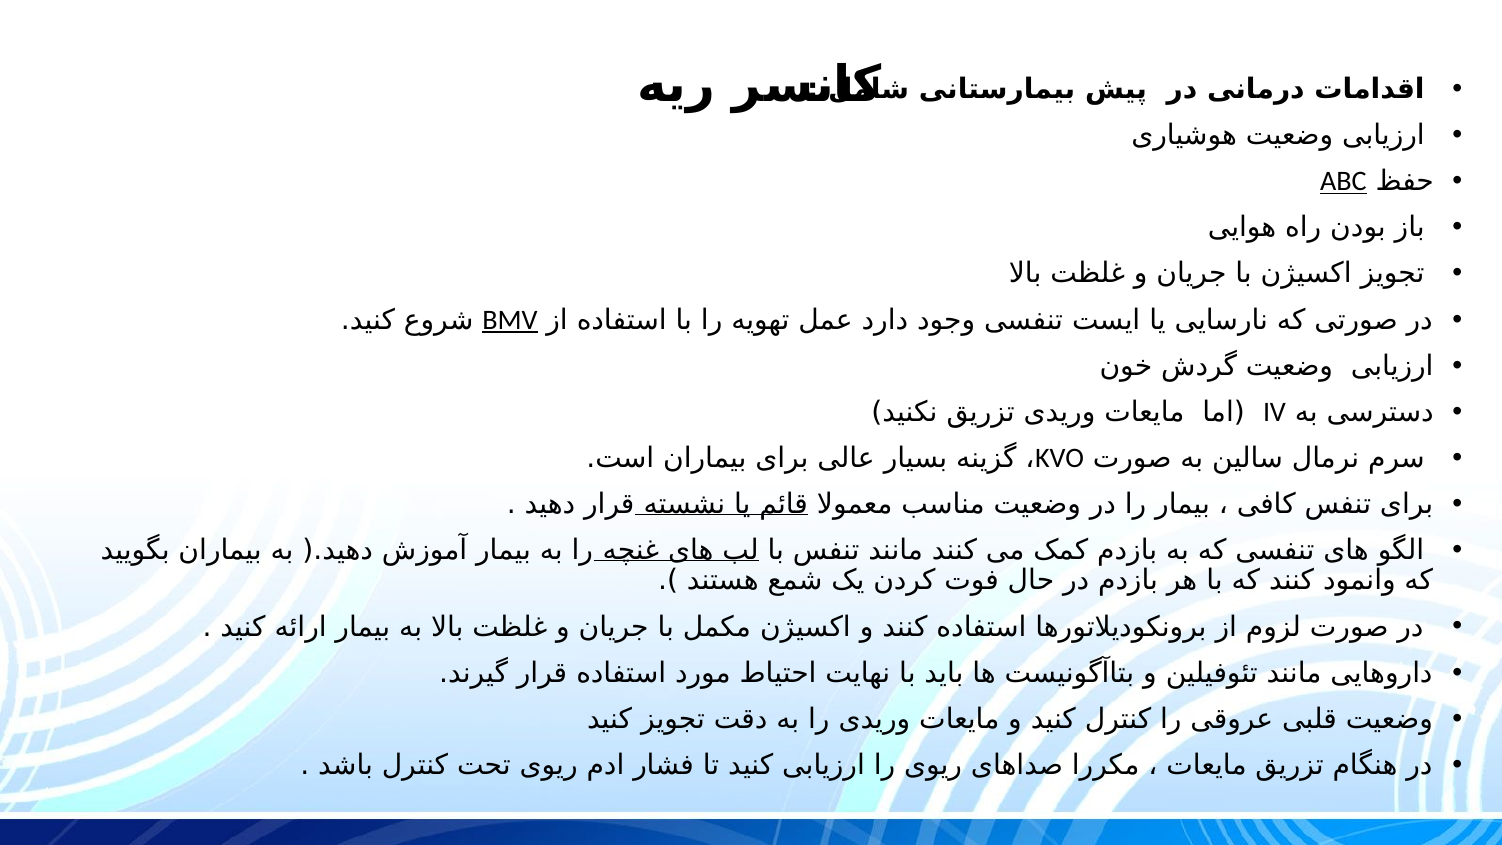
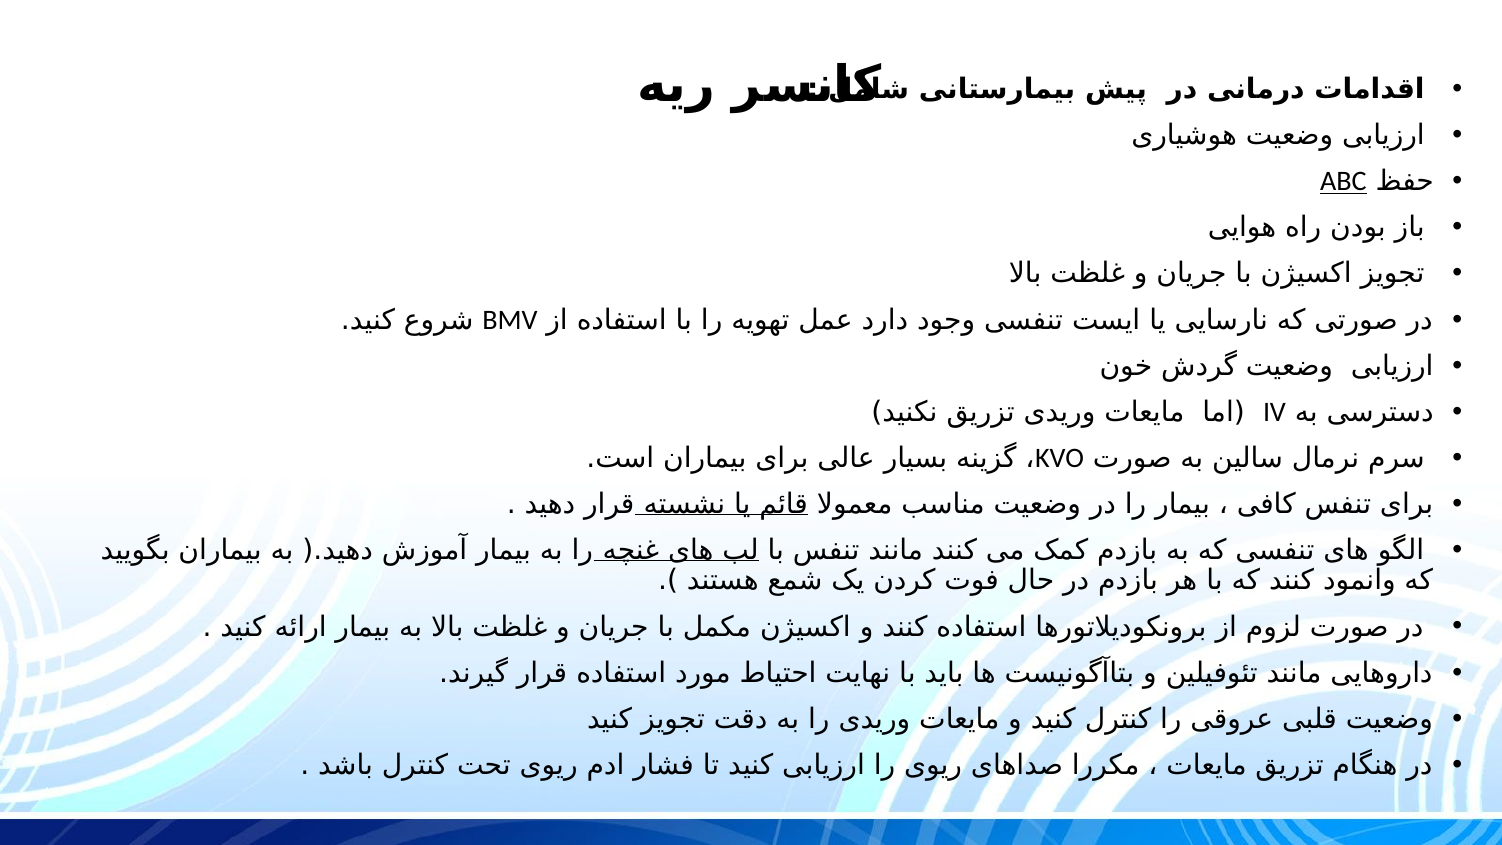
BMV underline: present -> none
